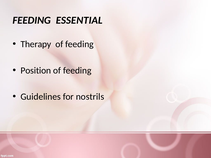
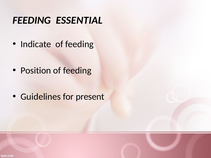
Therapy: Therapy -> Indicate
nostrils: nostrils -> present
